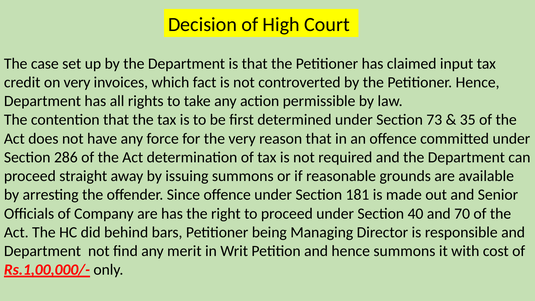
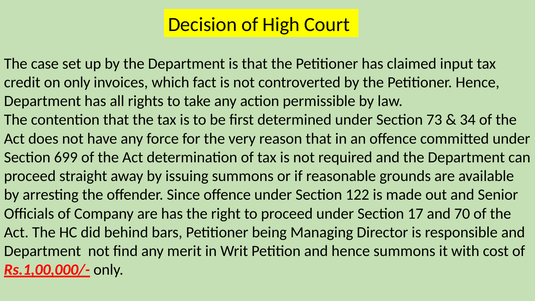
on very: very -> only
35: 35 -> 34
286: 286 -> 699
181: 181 -> 122
40: 40 -> 17
